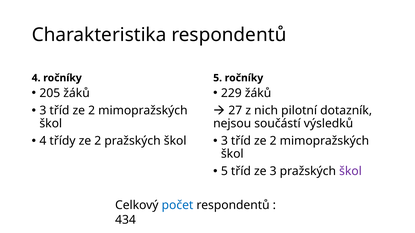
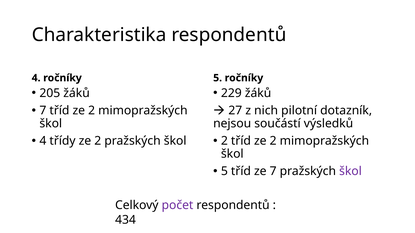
3 at (43, 111): 3 -> 7
3 at (224, 141): 3 -> 2
ze 3: 3 -> 7
počet colour: blue -> purple
